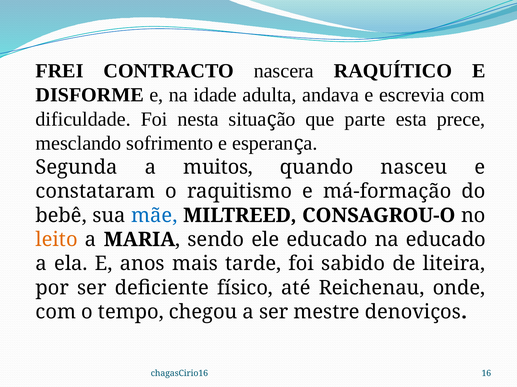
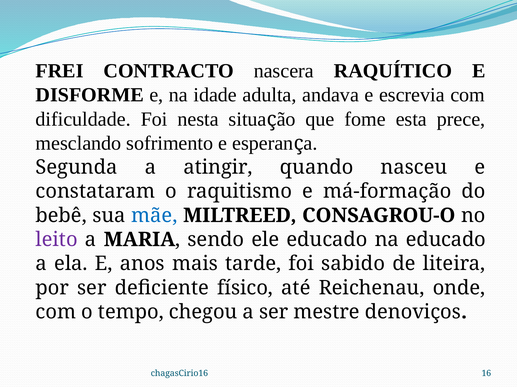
parte: parte -> fome
muitos: muitos -> atingir
leito colour: orange -> purple
